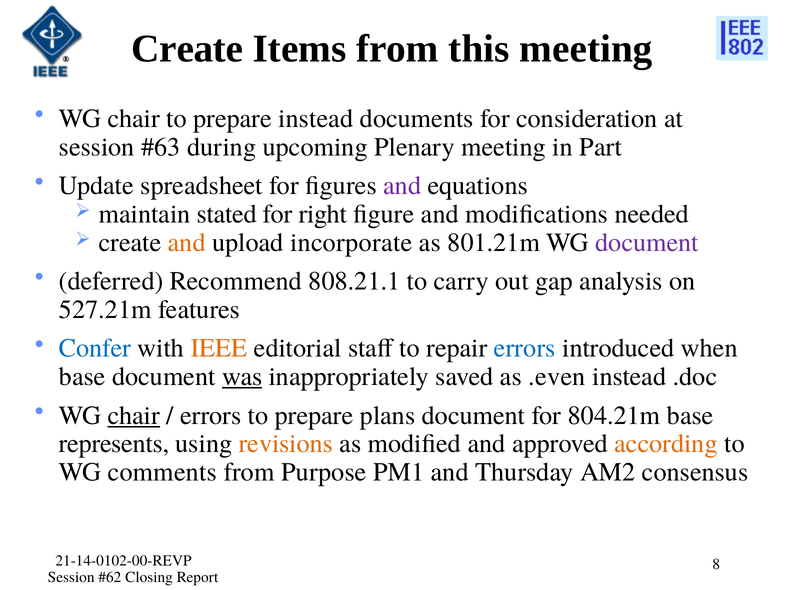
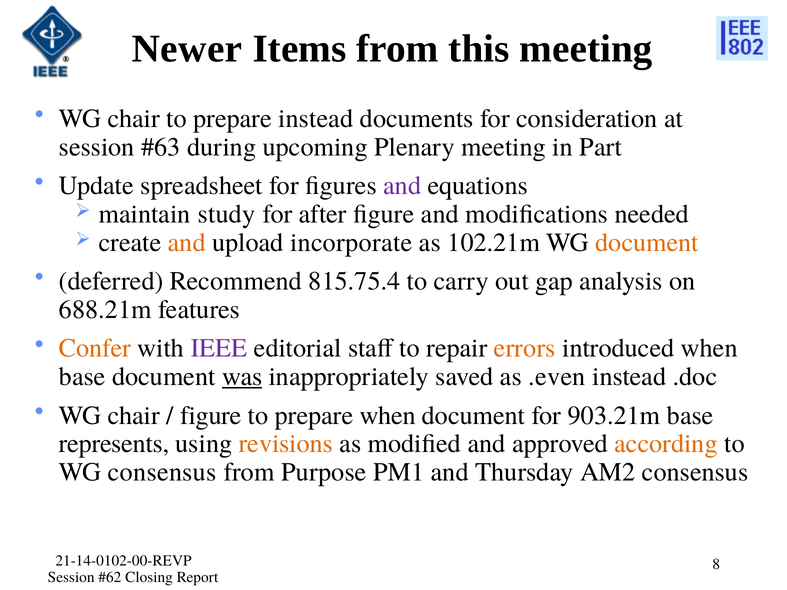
Create at (187, 49): Create -> Newer
stated: stated -> study
right: right -> after
801.21m: 801.21m -> 102.21m
document at (647, 242) colour: purple -> orange
808.21.1: 808.21.1 -> 815.75.4
527.21m: 527.21m -> 688.21m
Confer colour: blue -> orange
IEEE colour: orange -> purple
errors at (525, 348) colour: blue -> orange
chair at (134, 416) underline: present -> none
errors at (211, 416): errors -> figure
prepare plans: plans -> when
804.21m: 804.21m -> 903.21m
WG comments: comments -> consensus
